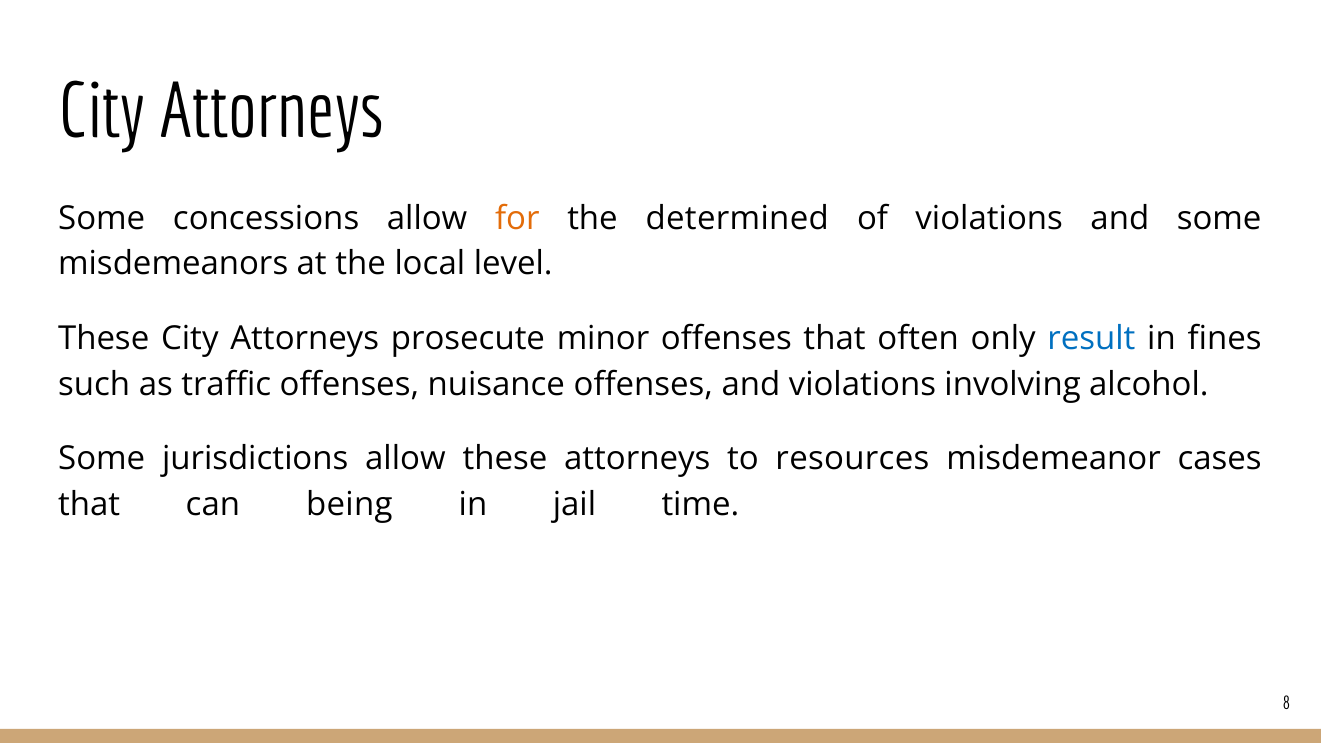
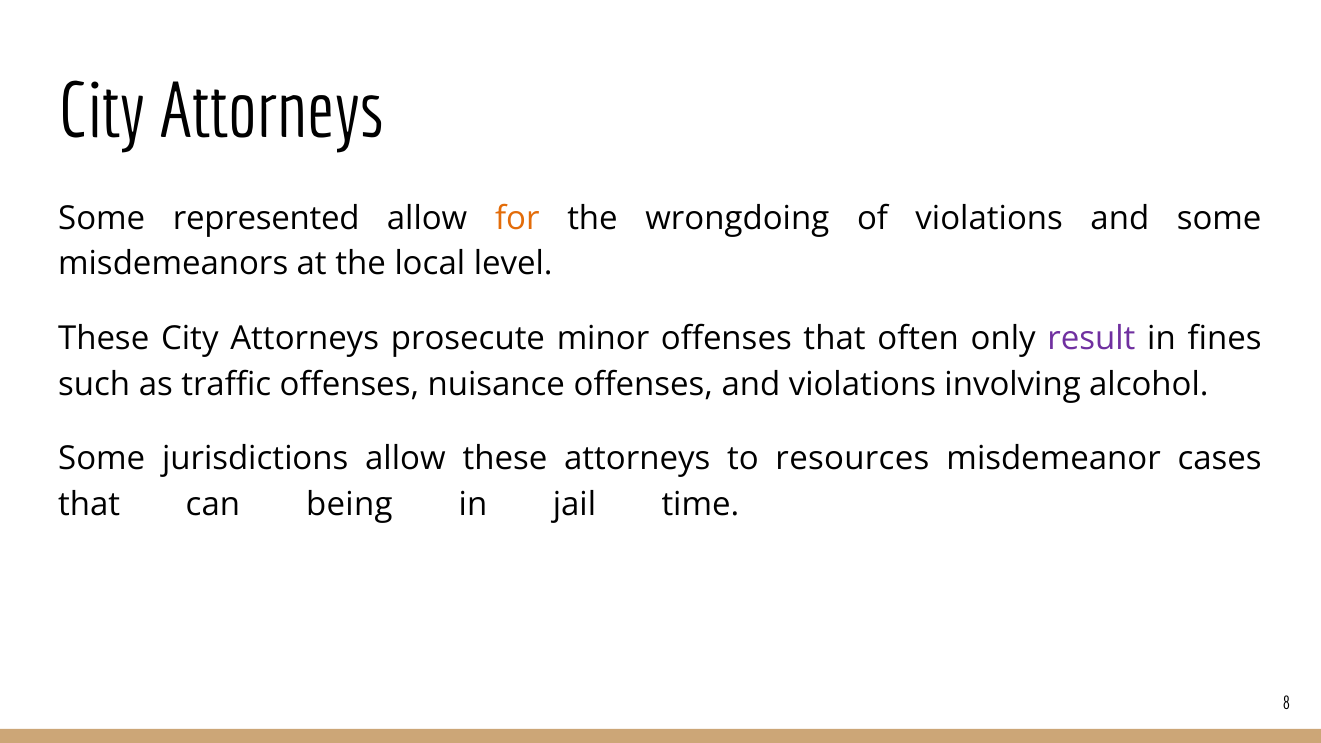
concessions: concessions -> represented
determined: determined -> wrongdoing
result colour: blue -> purple
